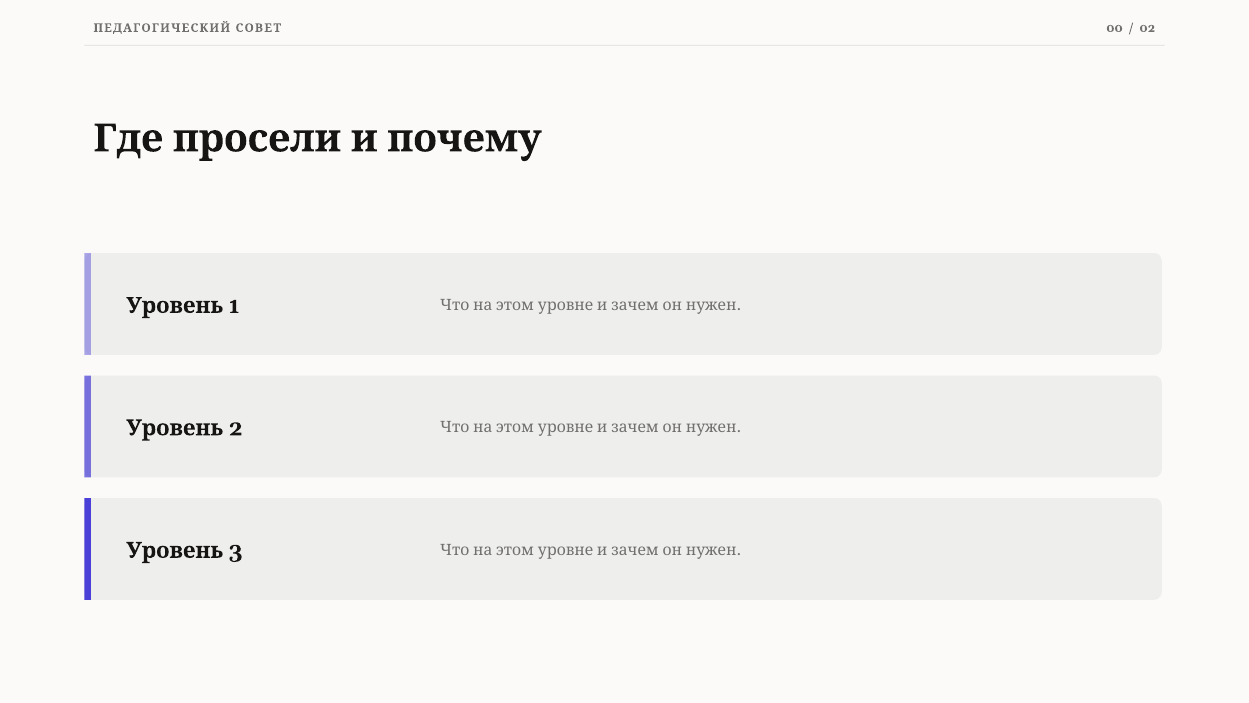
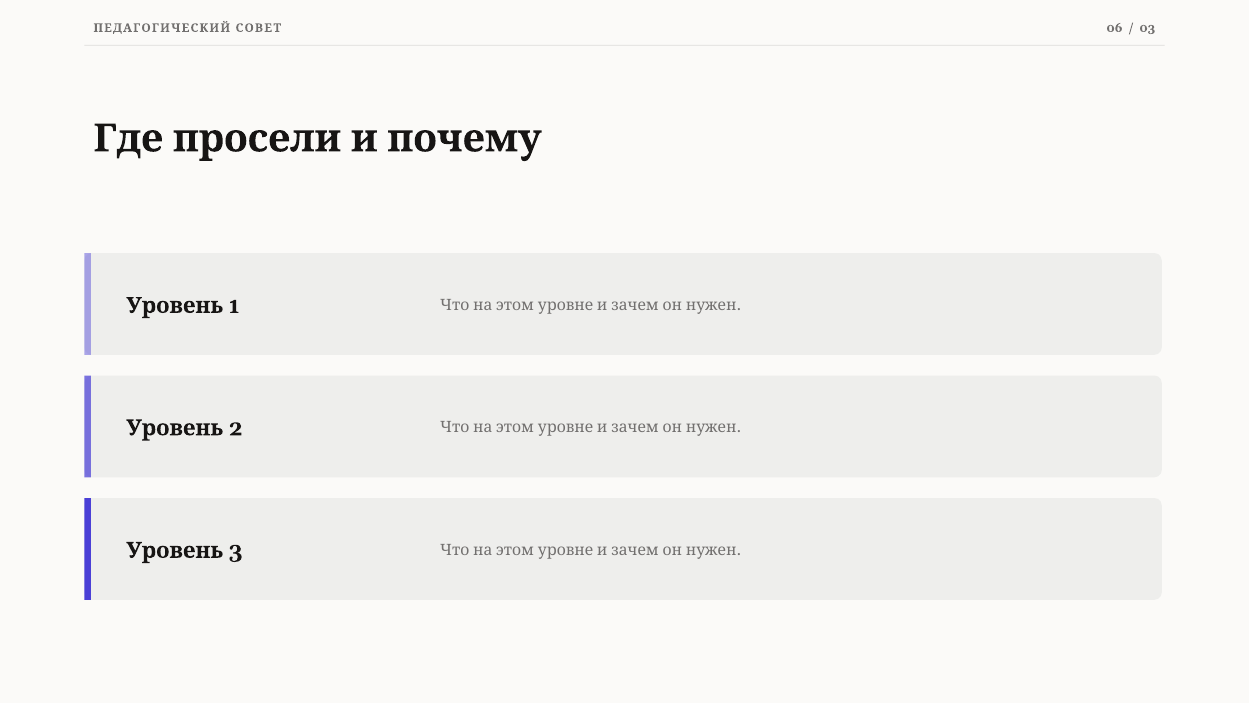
00: 00 -> 06
02: 02 -> 03
